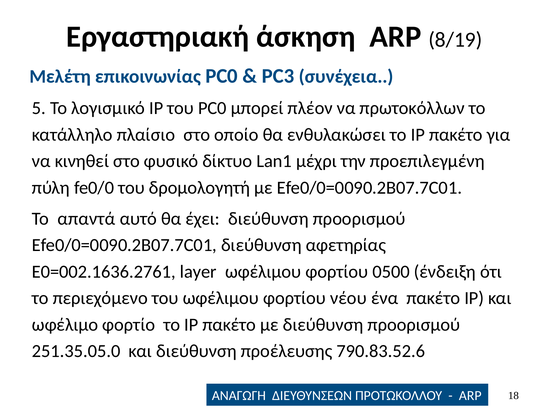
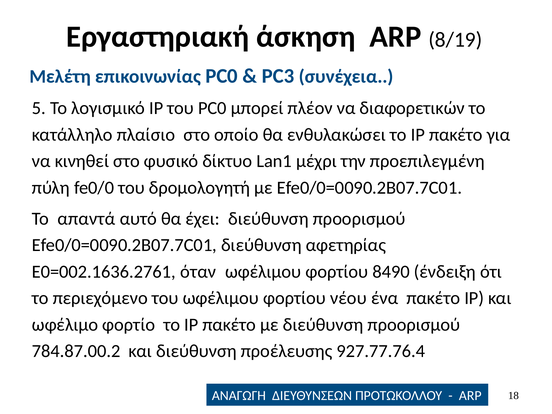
πρωτοκόλλων: πρωτοκόλλων -> διαφορετικών
layer: layer -> όταν
0500: 0500 -> 8490
251.35.05.0: 251.35.05.0 -> 784.87.00.2
790.83.52.6: 790.83.52.6 -> 927.77.76.4
